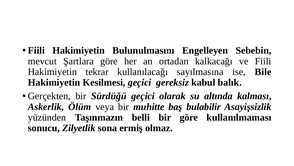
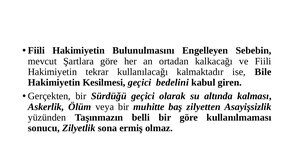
sayılmasına: sayılmasına -> kalmaktadır
gereksiz: gereksiz -> bedelini
balık: balık -> giren
bulabilir: bulabilir -> zilyetten
